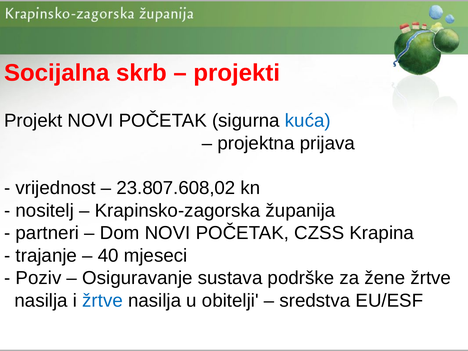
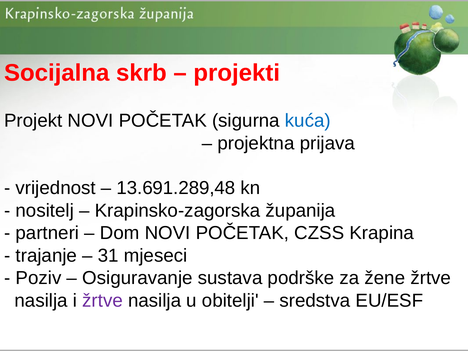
23.807.608,02: 23.807.608,02 -> 13.691.289,48
40: 40 -> 31
žrtve at (103, 301) colour: blue -> purple
